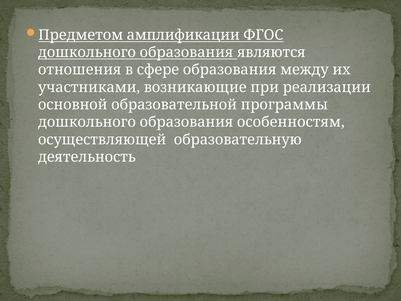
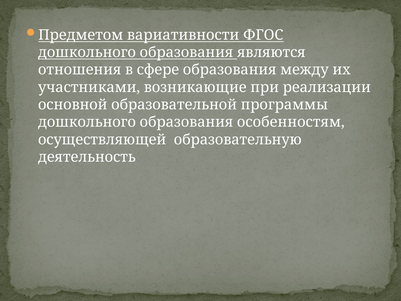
амплификации: амплификации -> вариативности
